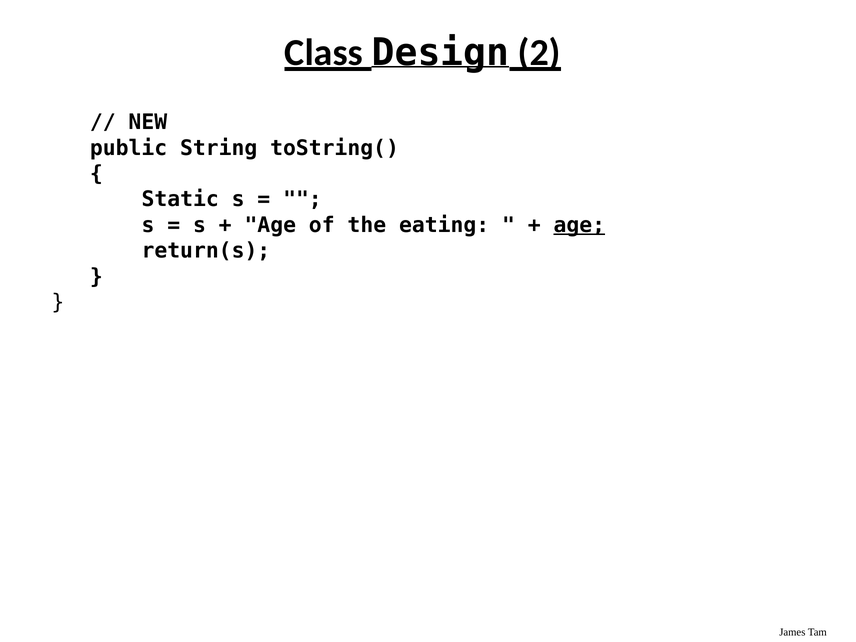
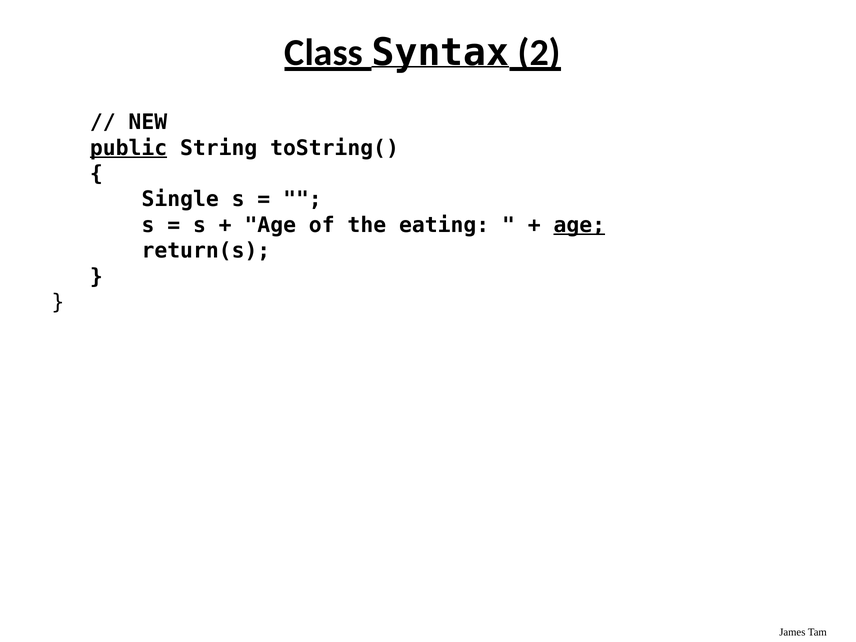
Design: Design -> Syntax
public underline: none -> present
Static: Static -> Single
